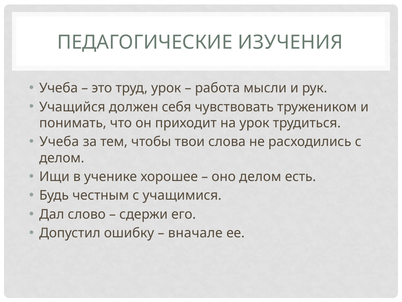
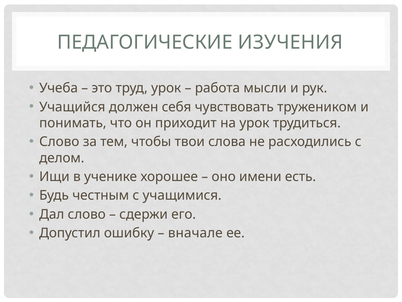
Учеба at (59, 142): Учеба -> Слово
оно делом: делом -> имени
